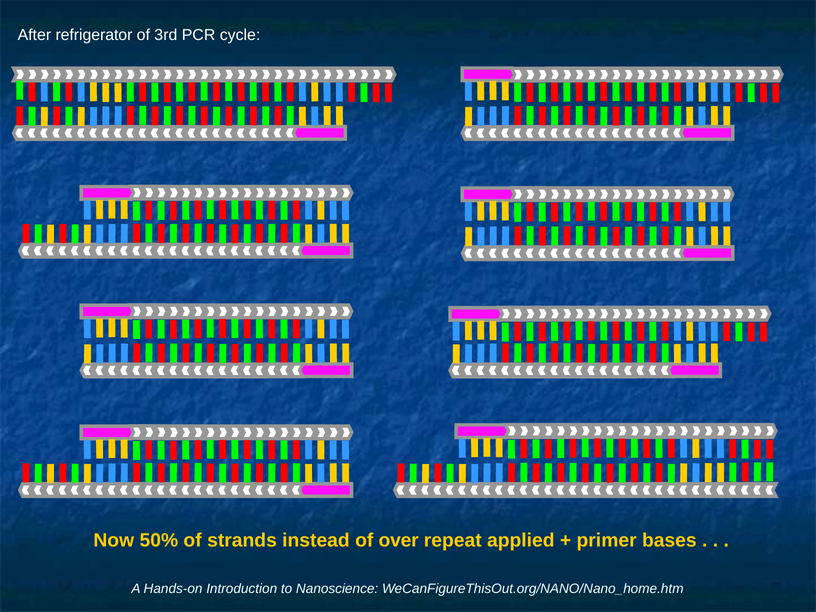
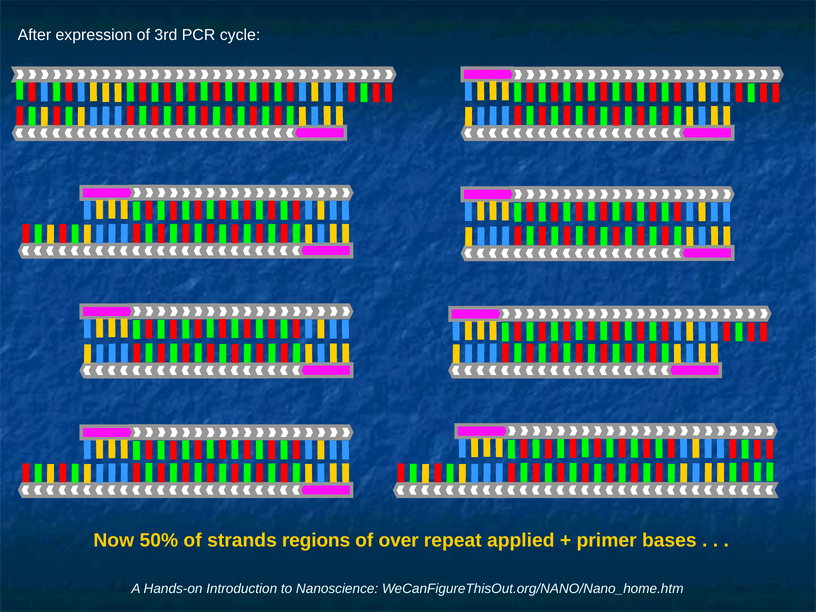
refrigerator: refrigerator -> expression
instead: instead -> regions
